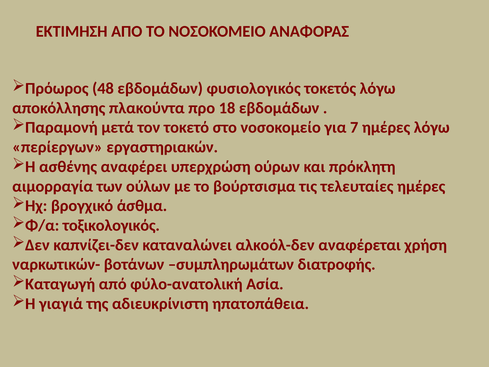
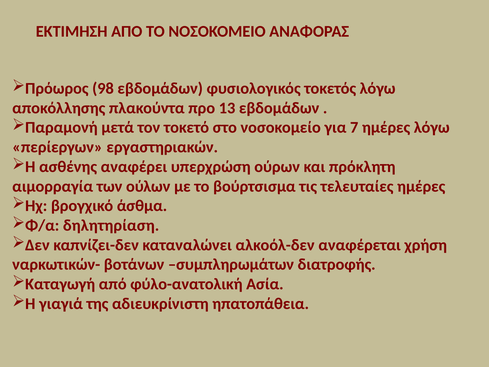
48: 48 -> 98
18: 18 -> 13
τοξικολογικός: τοξικολογικός -> δηλητηρίαση
